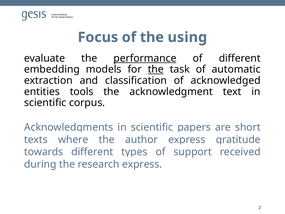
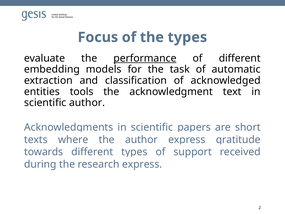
the using: using -> types
the at (156, 69) underline: present -> none
scientific corpus: corpus -> author
